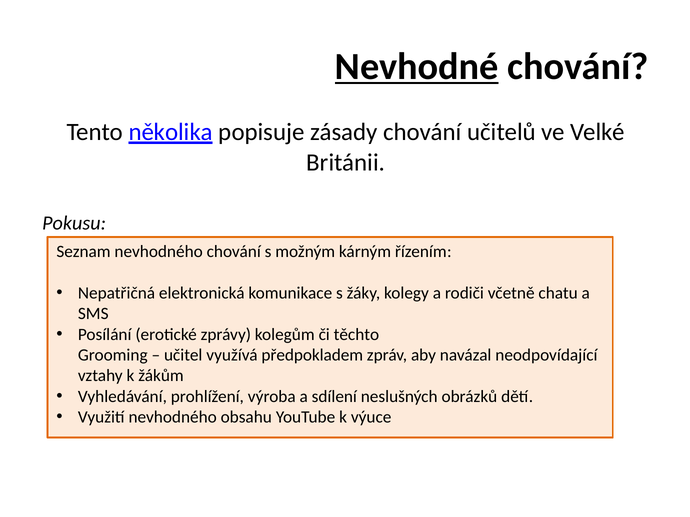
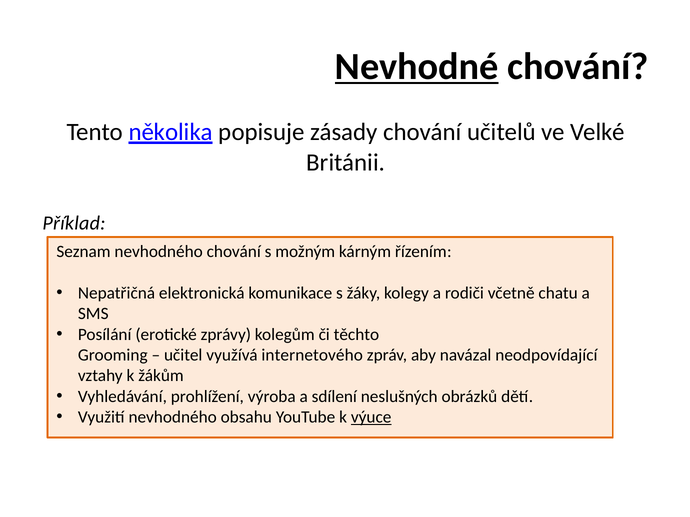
Pokusu: Pokusu -> Příklad
předpokladem: předpokladem -> internetového
výuce underline: none -> present
